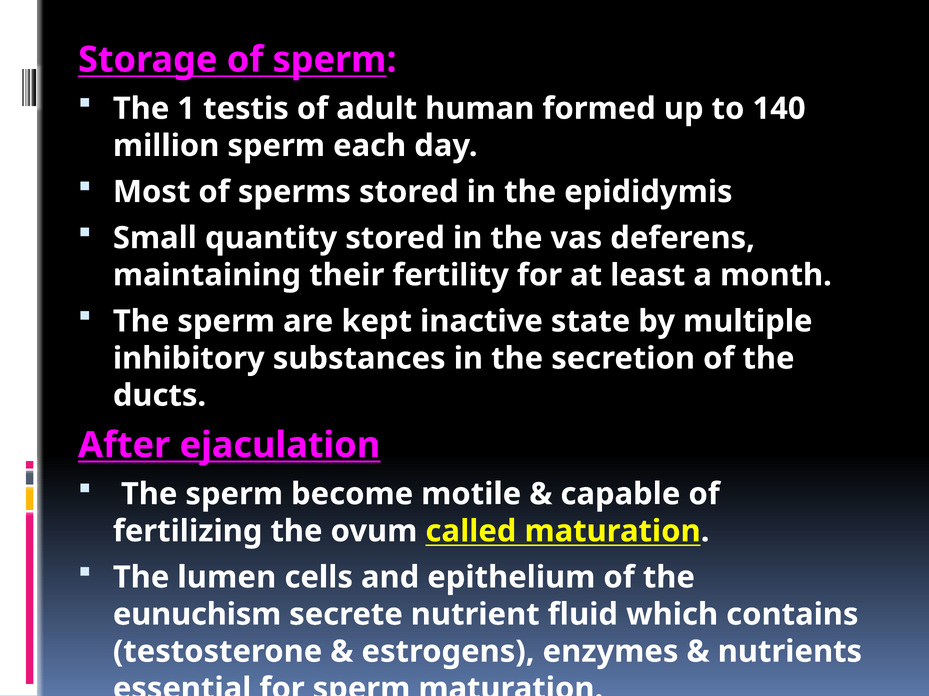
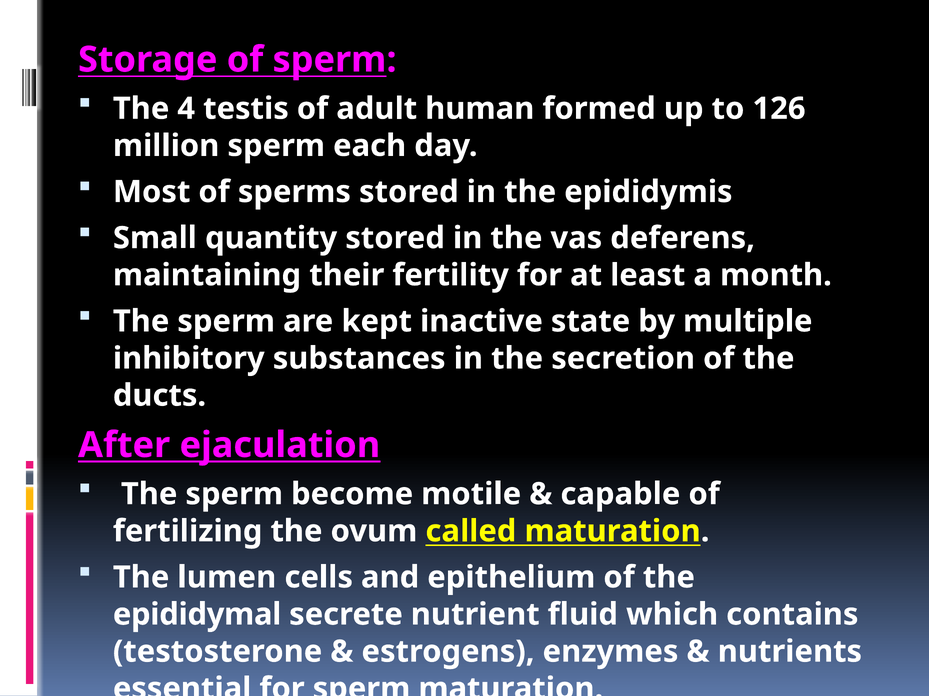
1: 1 -> 4
140: 140 -> 126
eunuchism: eunuchism -> epididymal
